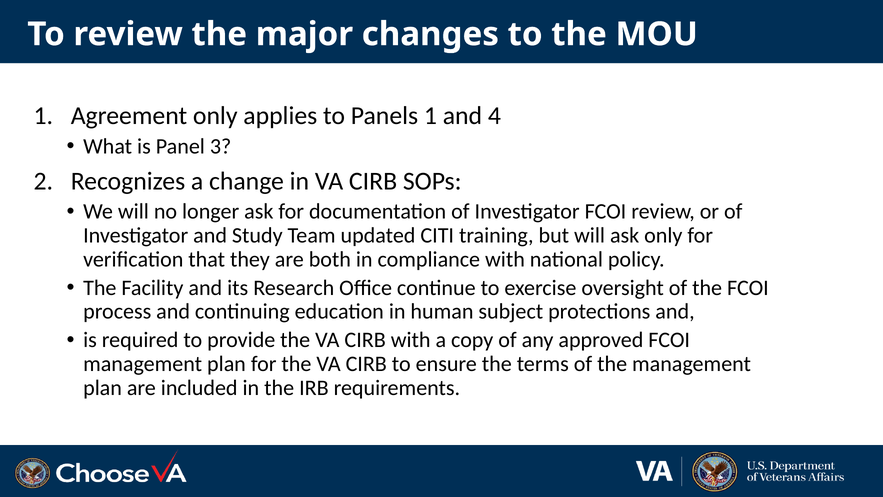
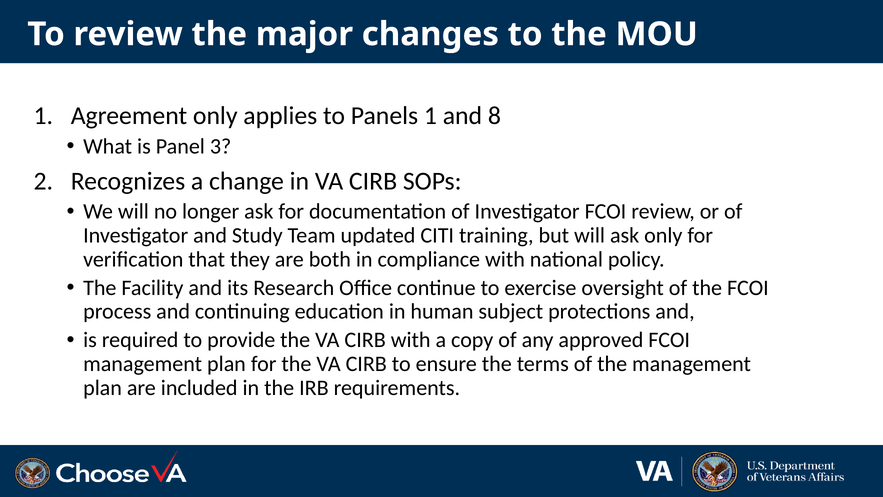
4: 4 -> 8
